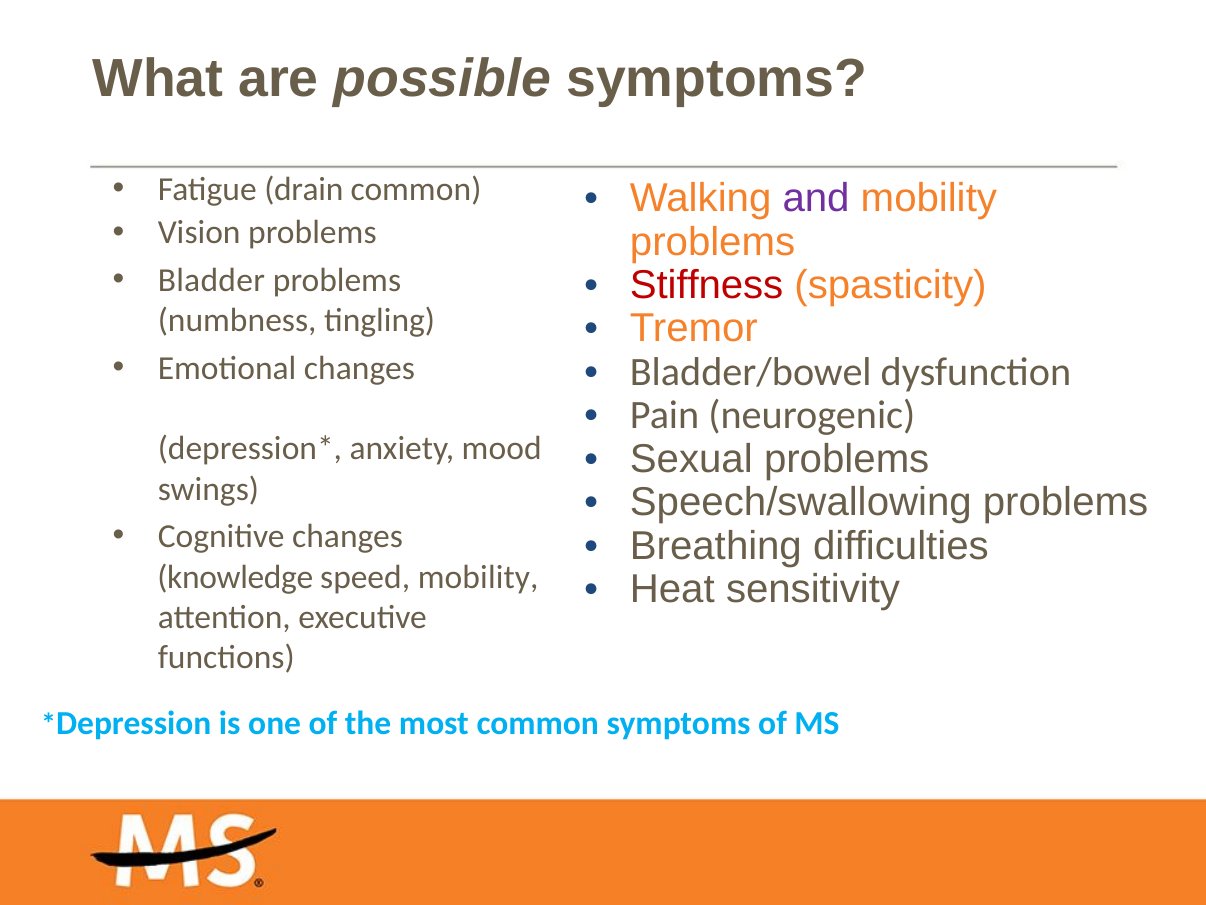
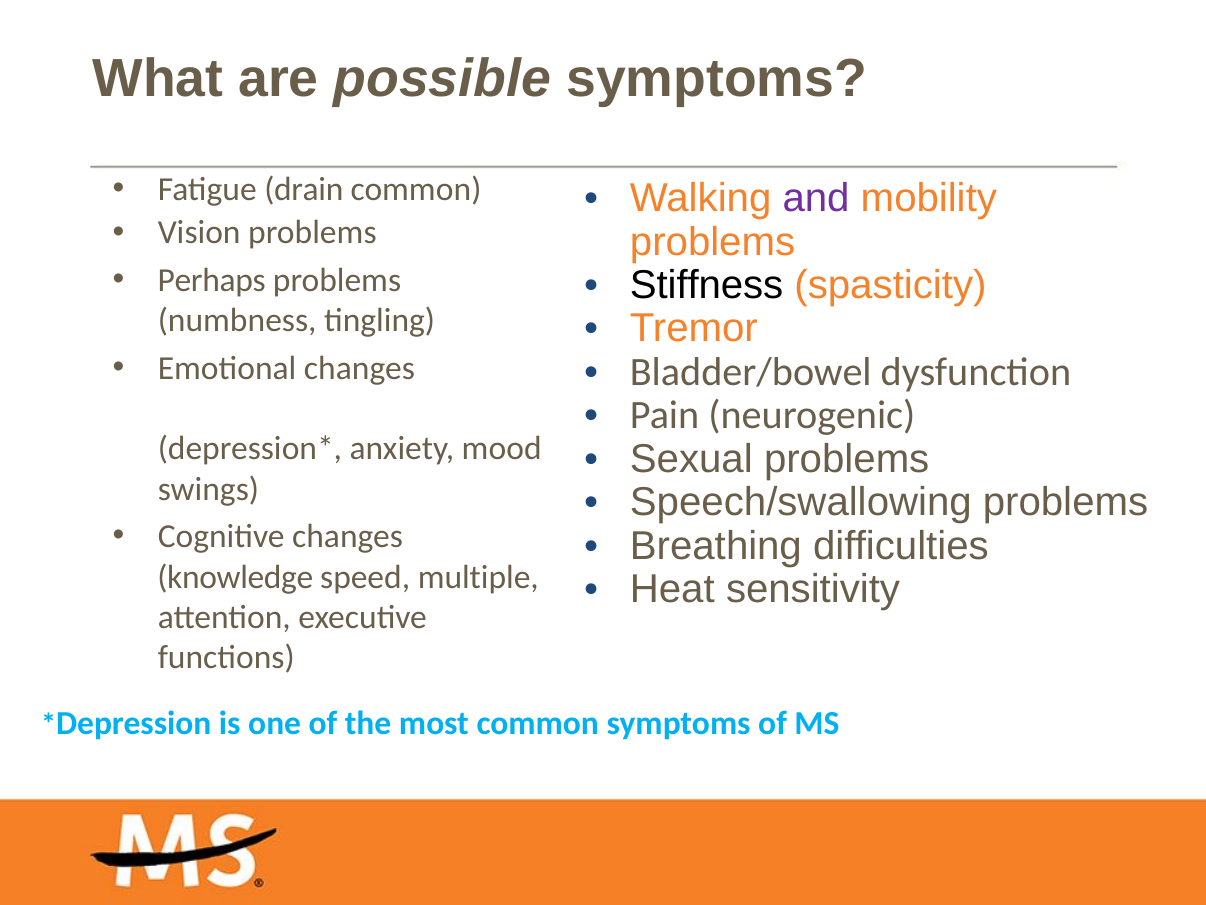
Bladder: Bladder -> Perhaps
Stiffness colour: red -> black
speed mobility: mobility -> multiple
